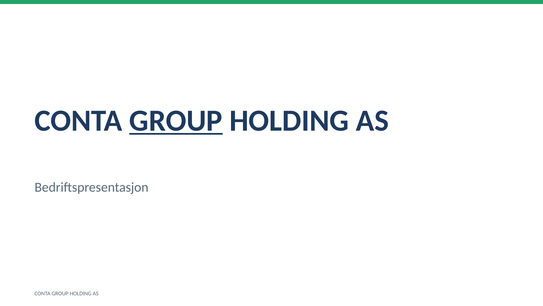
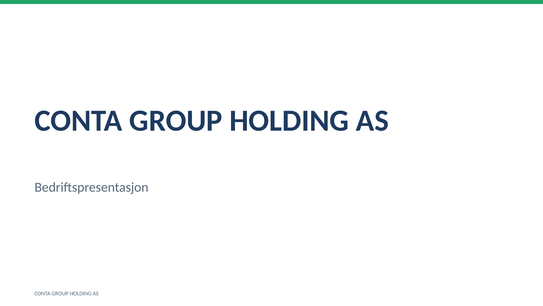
GROUP at (176, 120) underline: present -> none
